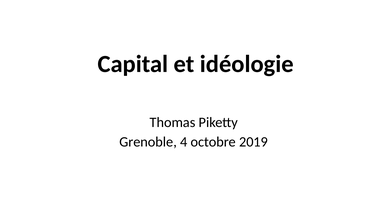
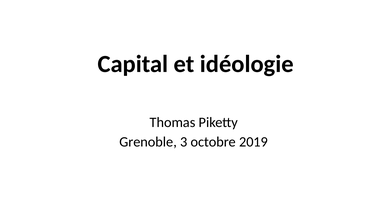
4: 4 -> 3
